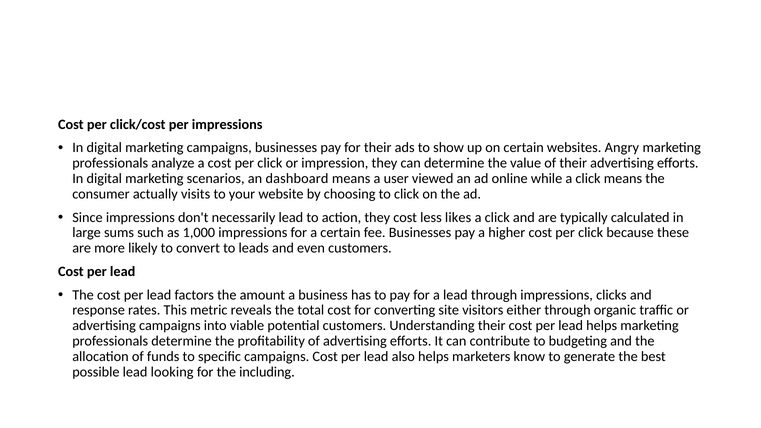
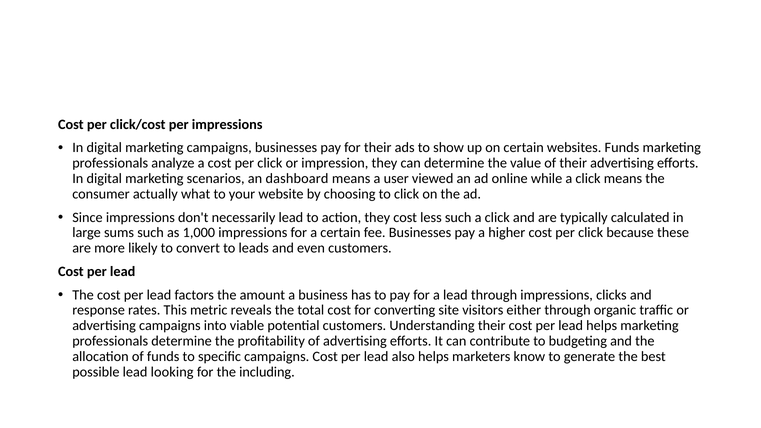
websites Angry: Angry -> Funds
visits: visits -> what
less likes: likes -> such
